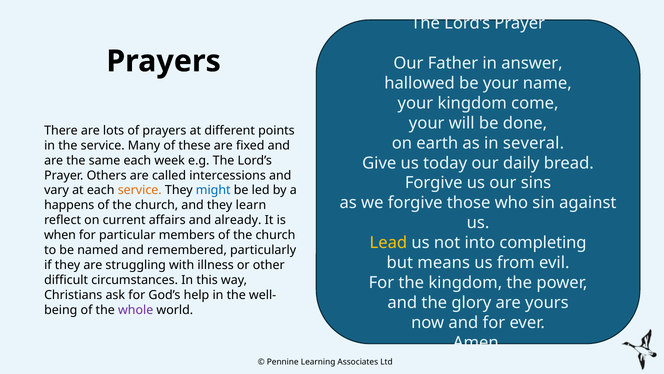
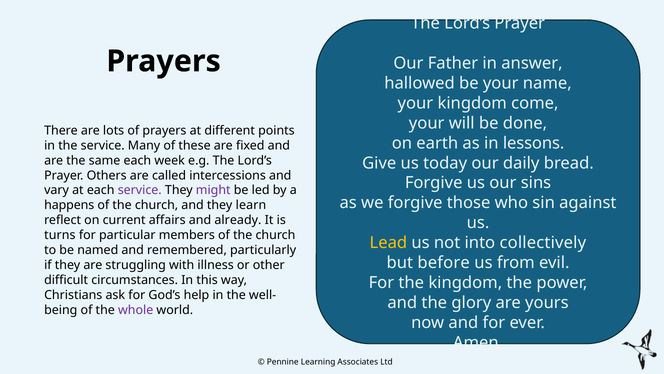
several: several -> lessons
service at (140, 190) colour: orange -> purple
might colour: blue -> purple
when: when -> turns
completing: completing -> collectively
means: means -> before
